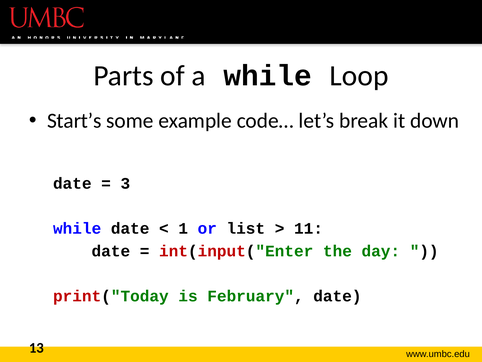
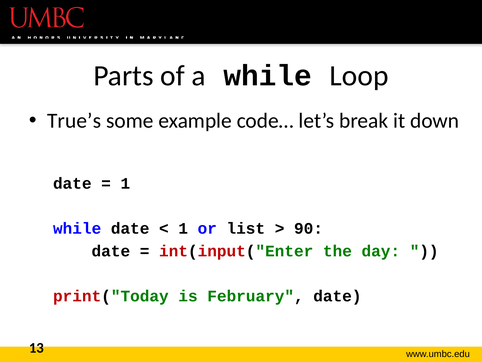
Start’s: Start’s -> True’s
3 at (125, 183): 3 -> 1
11: 11 -> 90
